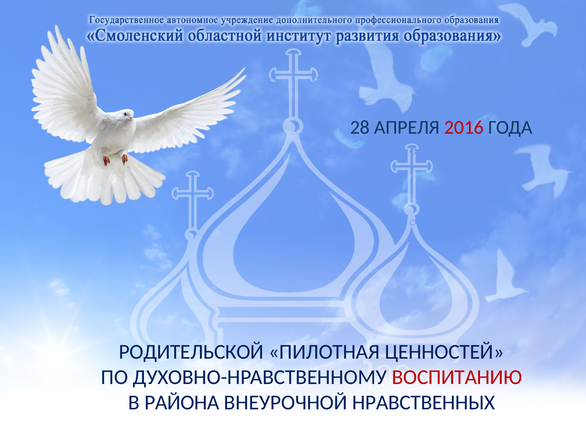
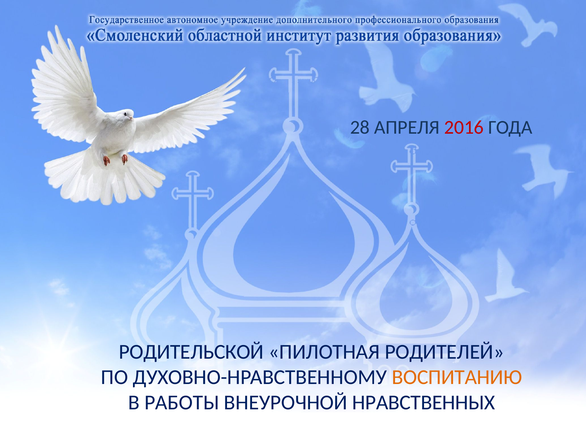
ЦЕННОСТЕЙ: ЦЕННОСТЕЙ -> РОДИТЕЛЕЙ
ВОСПИТАНИЮ colour: red -> orange
РАЙОНА: РАЙОНА -> РАБОТЫ
